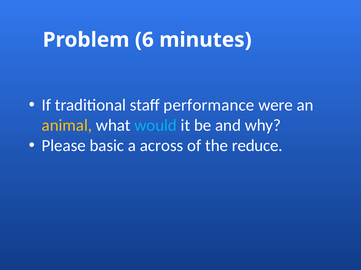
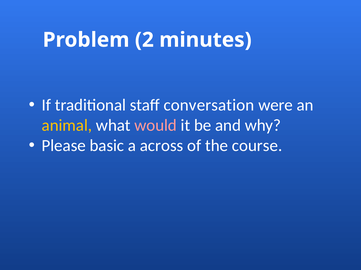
6: 6 -> 2
performance: performance -> conversation
would colour: light blue -> pink
reduce: reduce -> course
